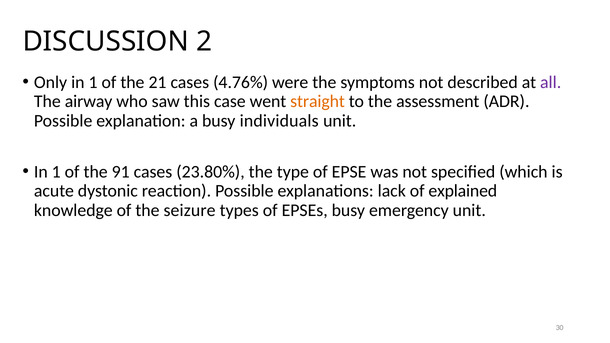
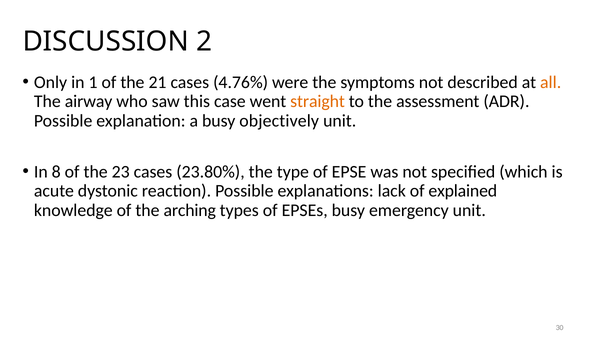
all colour: purple -> orange
individuals: individuals -> objectively
1 at (56, 172): 1 -> 8
91: 91 -> 23
seizure: seizure -> arching
